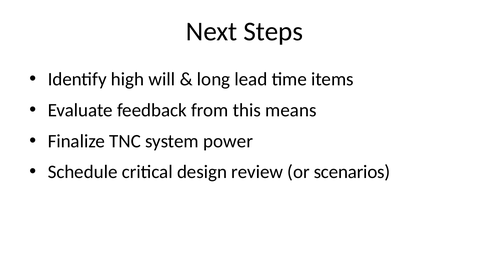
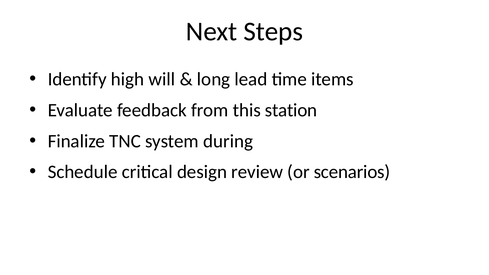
means: means -> station
power: power -> during
